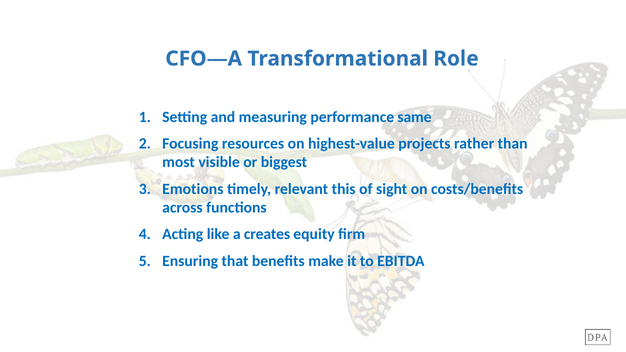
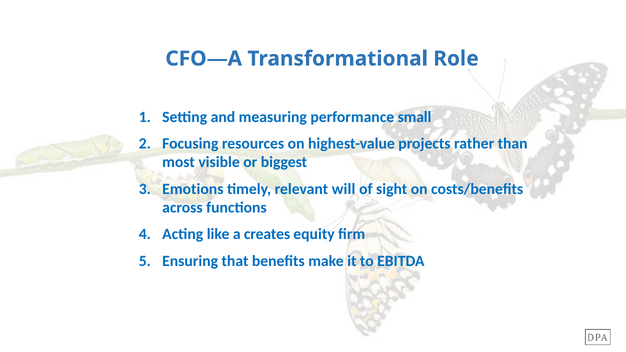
same: same -> small
this: this -> will
